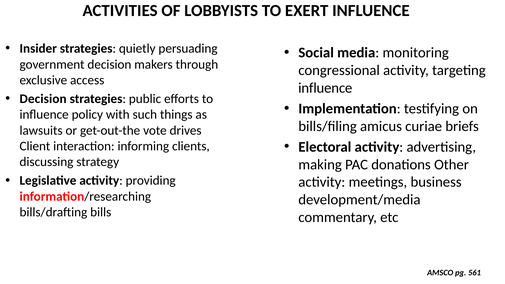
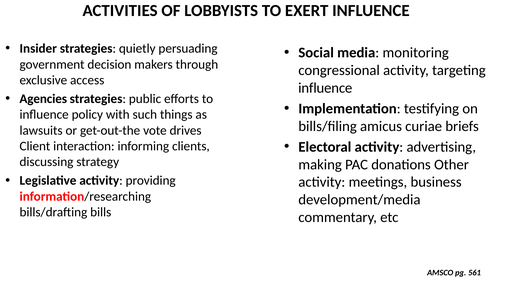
Decision at (43, 99): Decision -> Agencies
